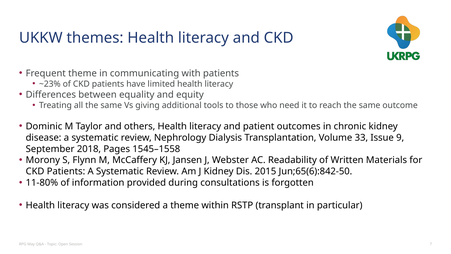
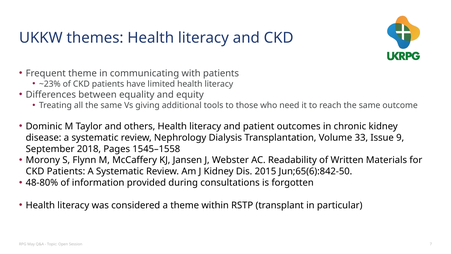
11-80%: 11-80% -> 48-80%
